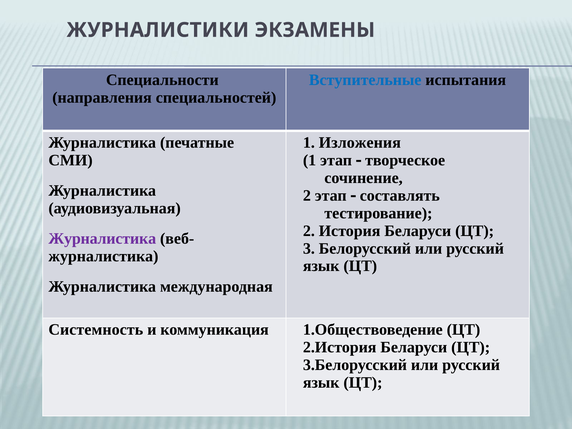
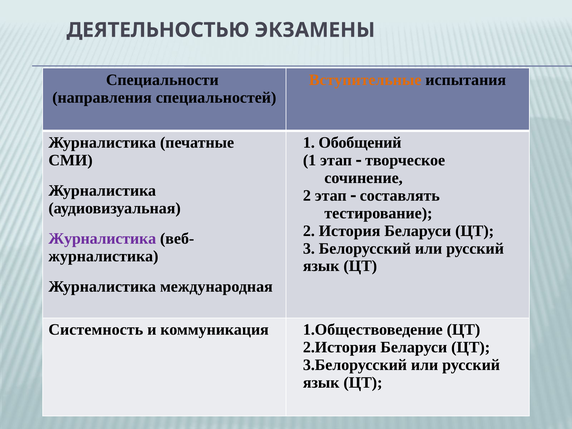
ЖУРНАЛИСТИКИ: ЖУРНАЛИСТИКИ -> ДЕЯТЕЛЬНОСТЬЮ
Вступительные colour: blue -> orange
Изложения: Изложения -> Обобщений
